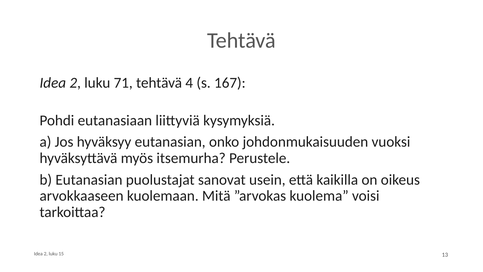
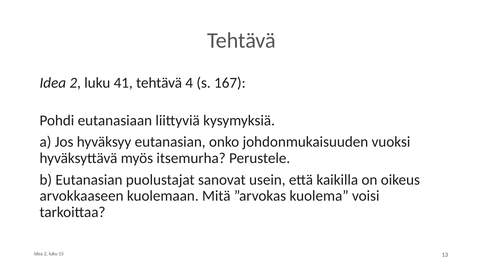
71: 71 -> 41
